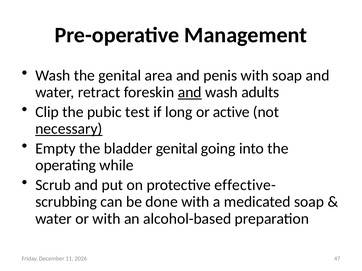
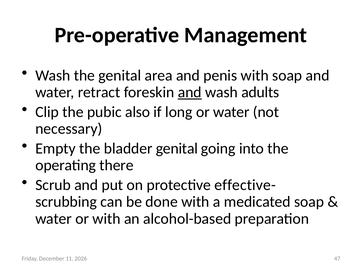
test: test -> also
or active: active -> water
necessary underline: present -> none
while: while -> there
